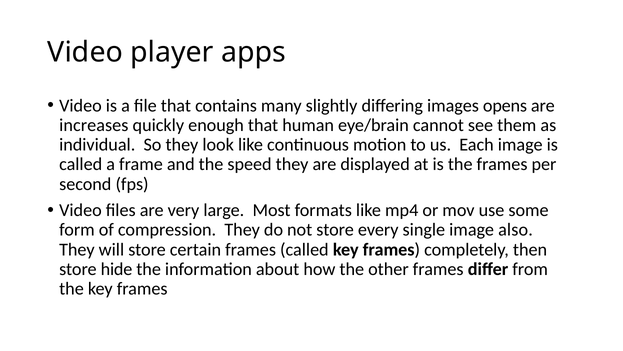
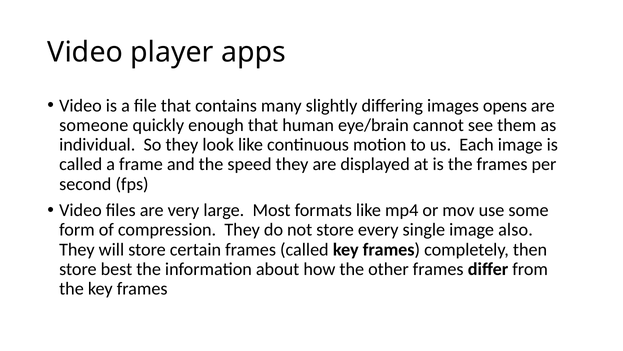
increases: increases -> someone
hide: hide -> best
